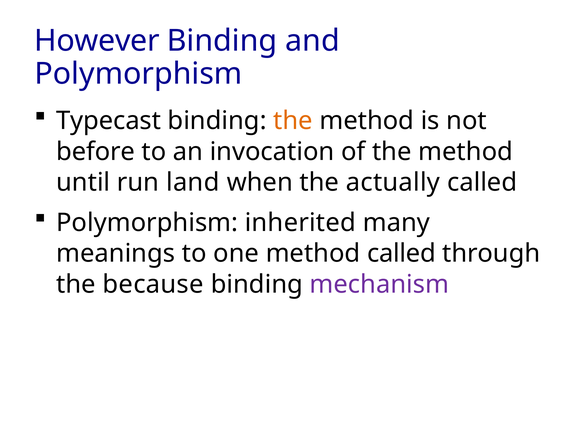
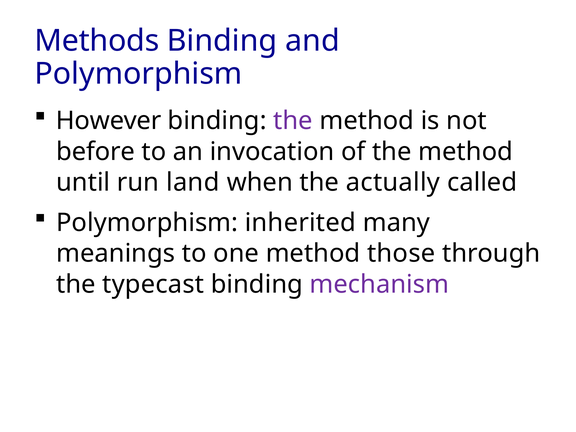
However: However -> Methods
Typecast: Typecast -> However
the at (293, 121) colour: orange -> purple
method called: called -> those
because: because -> typecast
